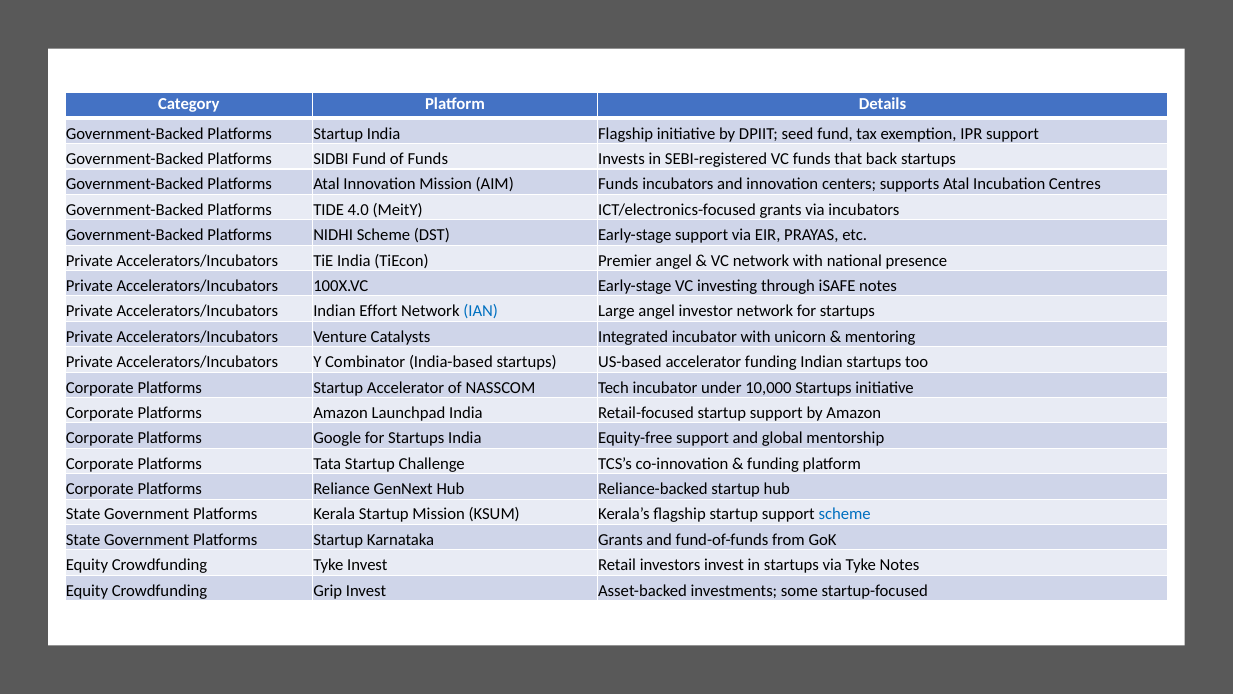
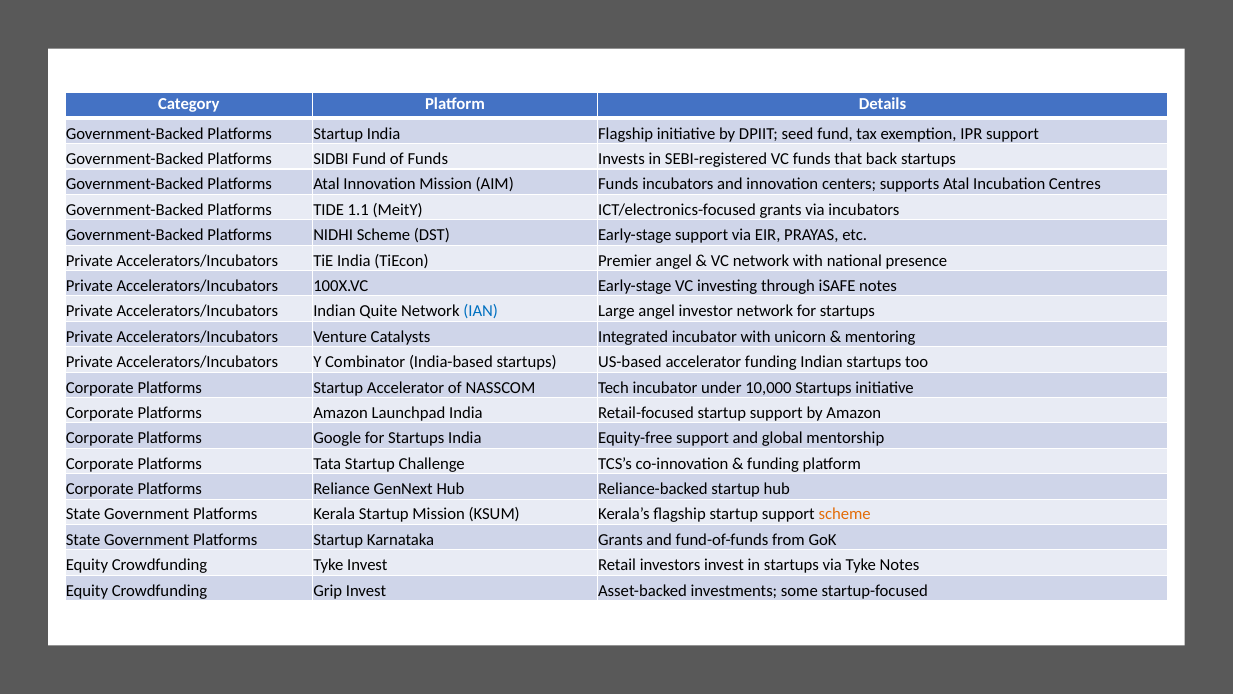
4.0: 4.0 -> 1.1
Effort: Effort -> Quite
scheme at (845, 514) colour: blue -> orange
